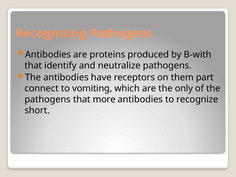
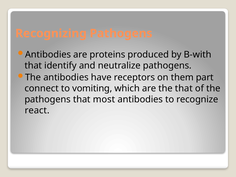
the only: only -> that
more: more -> most
short: short -> react
